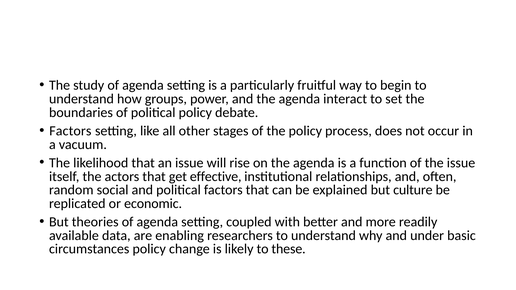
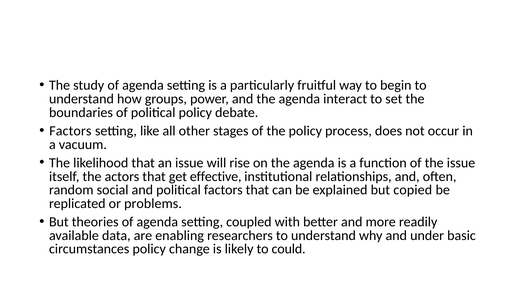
culture: culture -> copied
economic: economic -> problems
these: these -> could
